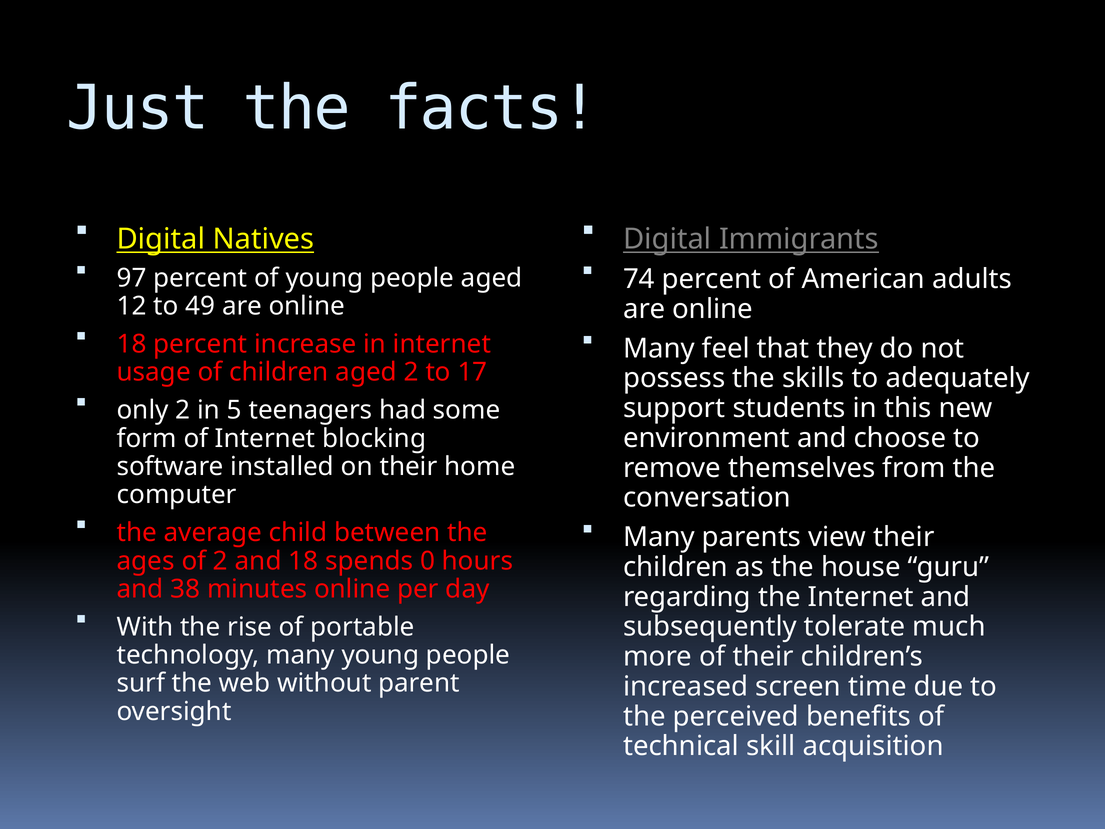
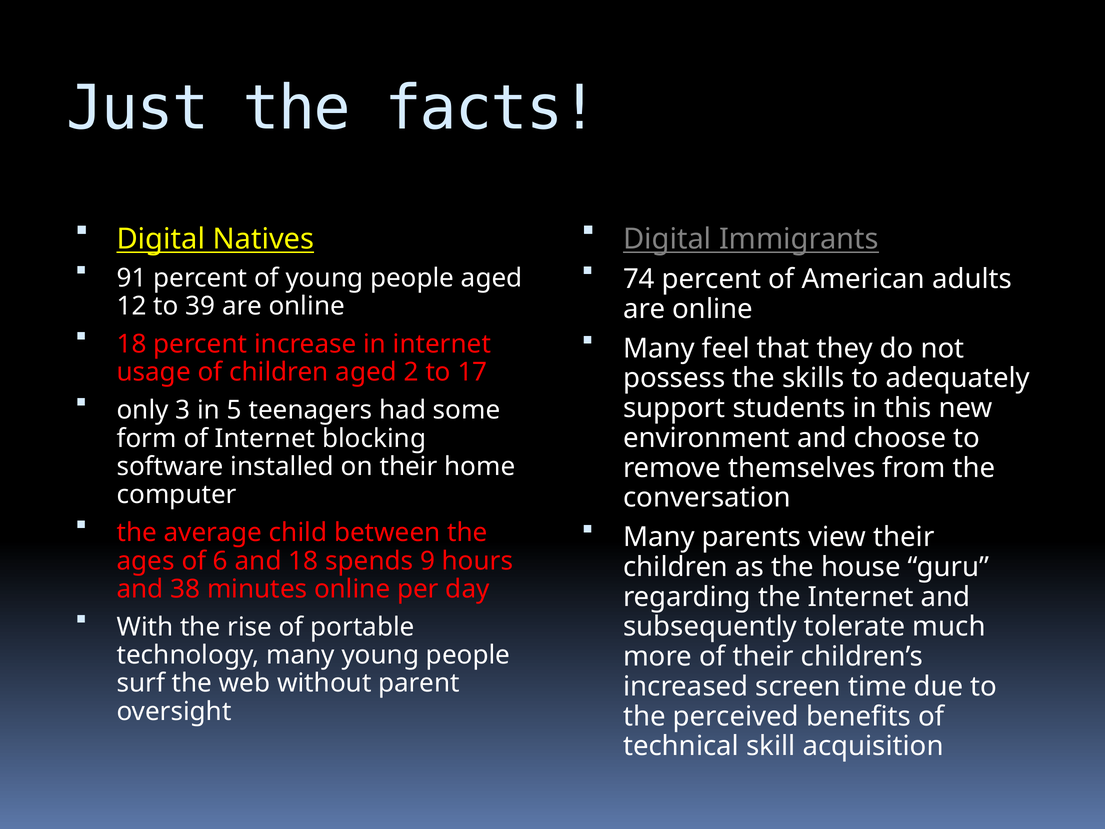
97: 97 -> 91
49: 49 -> 39
only 2: 2 -> 3
of 2: 2 -> 6
0: 0 -> 9
